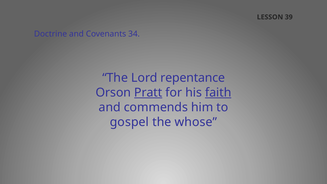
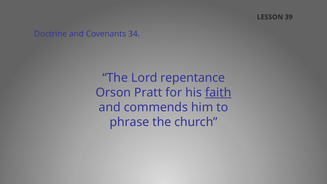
Pratt underline: present -> none
gospel: gospel -> phrase
whose: whose -> church
